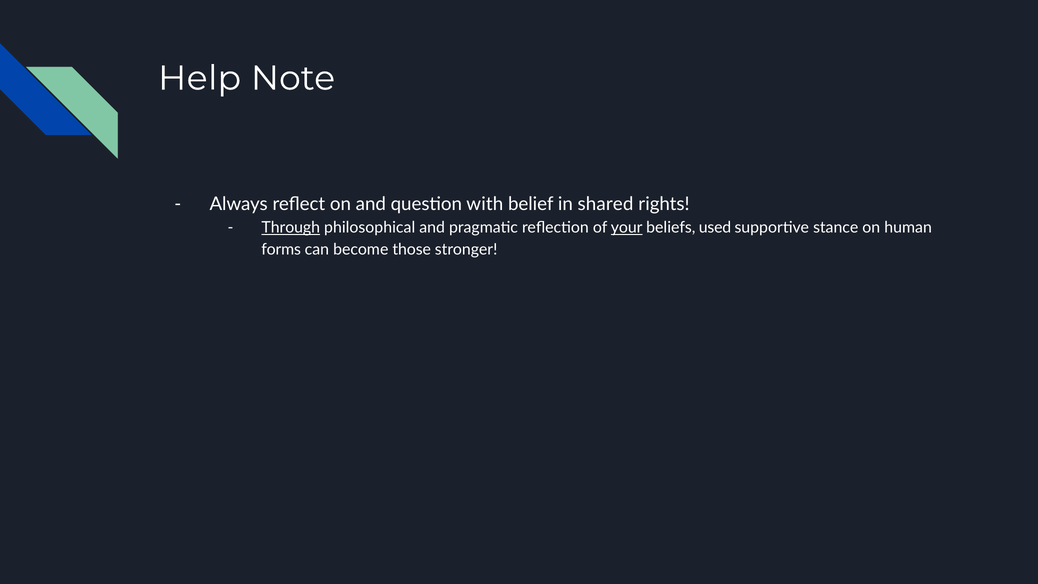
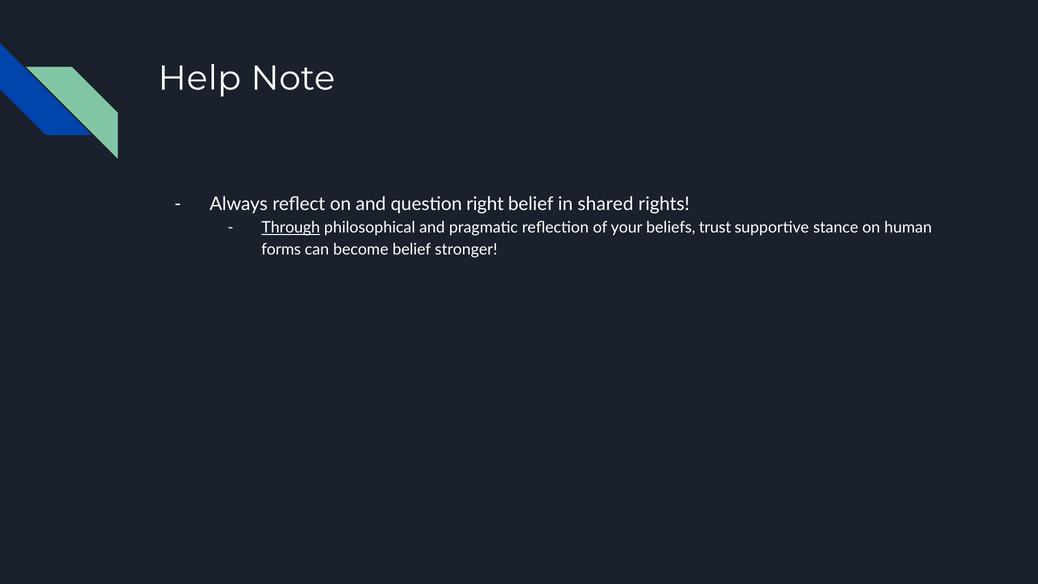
with: with -> right
your underline: present -> none
used: used -> trust
become those: those -> belief
